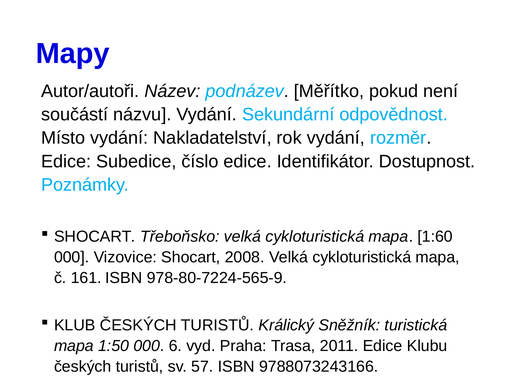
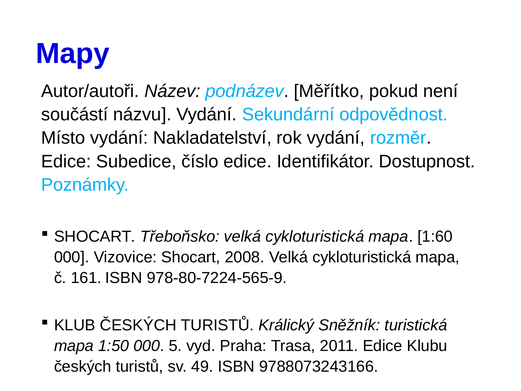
6: 6 -> 5
57: 57 -> 49
